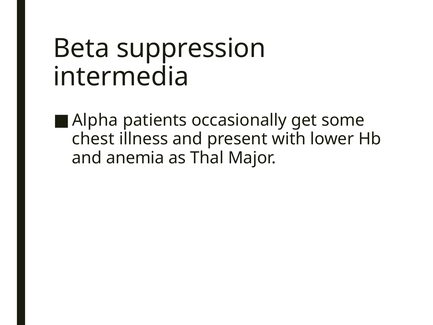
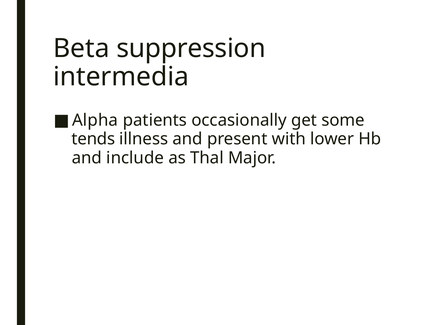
chest: chest -> tends
anemia: anemia -> include
